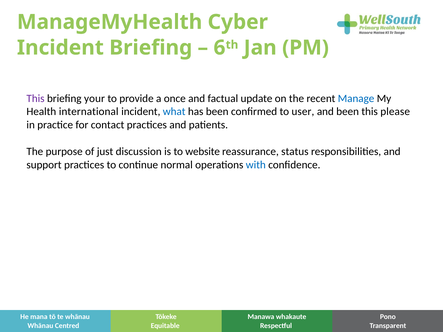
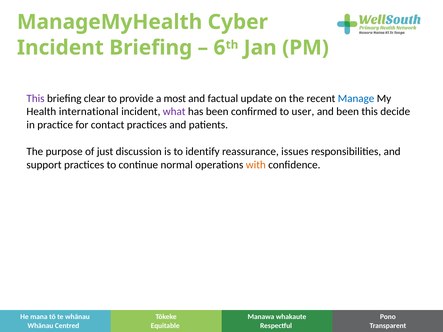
your: your -> clear
once: once -> most
what colour: blue -> purple
please: please -> decide
website: website -> identify
status: status -> issues
with colour: blue -> orange
